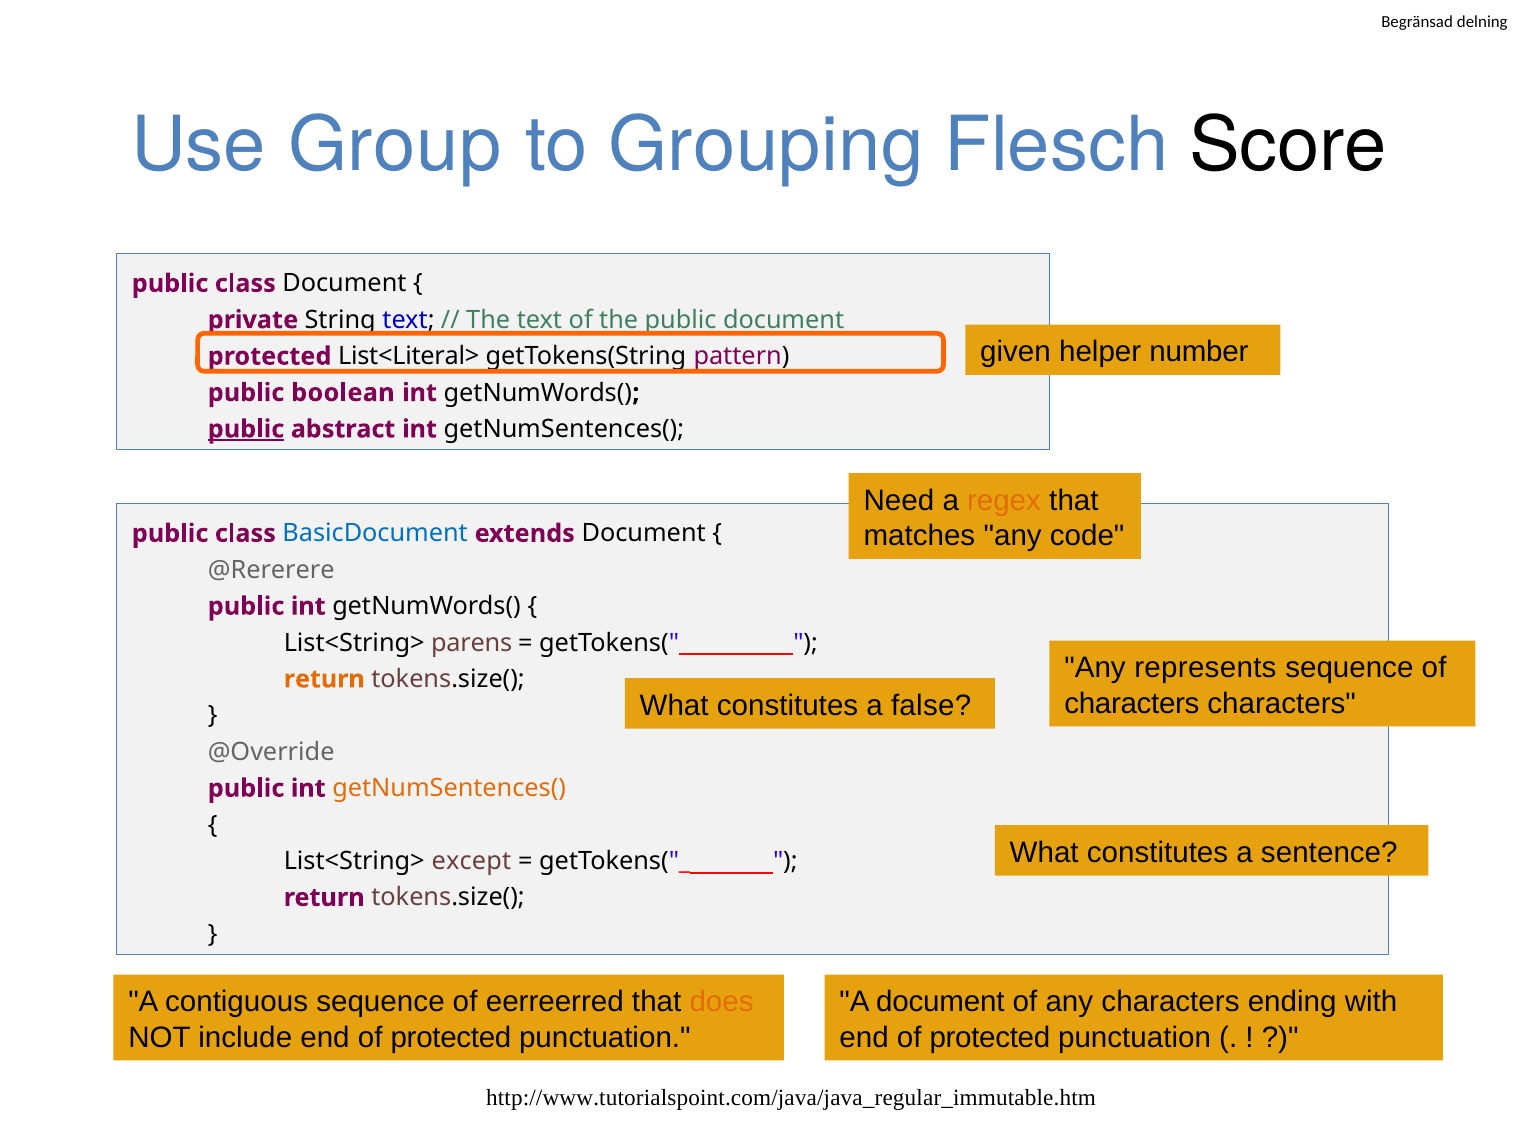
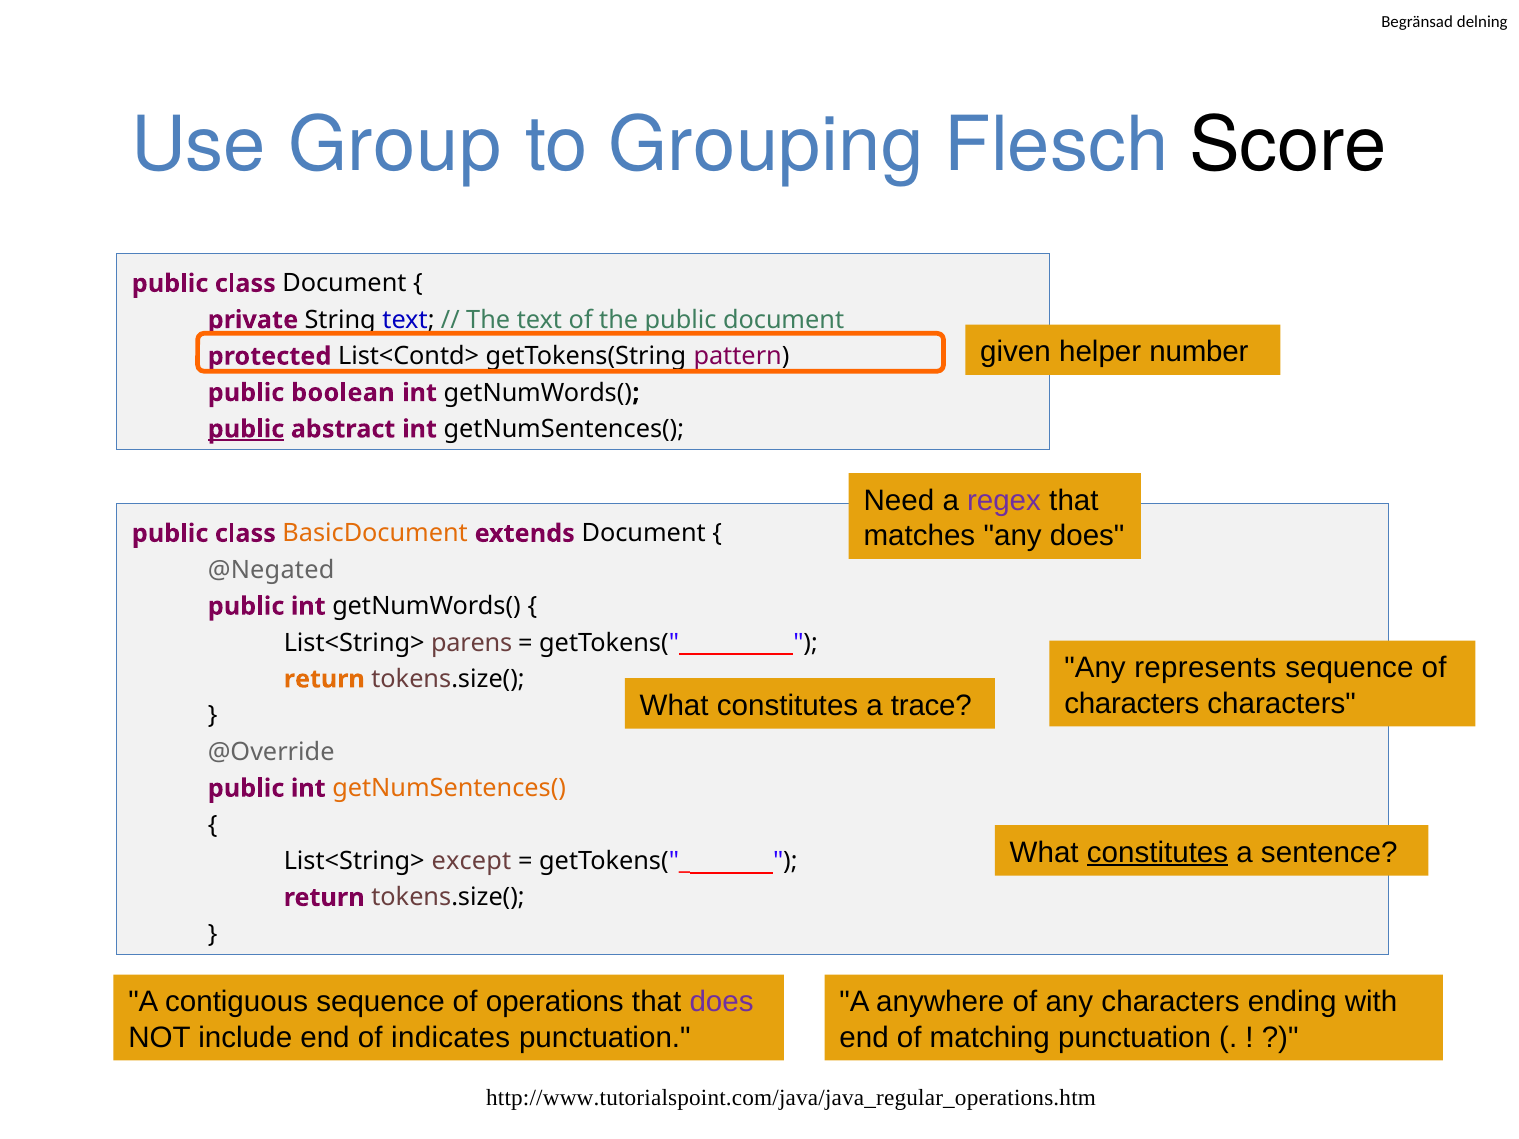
List<Literal>: List<Literal> -> List<Contd>
regex colour: orange -> purple
any code: code -> does
BasicDocument colour: blue -> orange
@Rererere: @Rererere -> @Negated
false: false -> trace
constitutes at (1158, 853) underline: none -> present
eerreerred: eerreerred -> operations
does at (722, 1002) colour: orange -> purple
A document: document -> anywhere
include end of protected: protected -> indicates
protected at (990, 1038): protected -> matching
http://www.tutorialspoint.com/java/java_regular_immutable.htm: http://www.tutorialspoint.com/java/java_regular_immutable.htm -> http://www.tutorialspoint.com/java/java_regular_operations.htm
